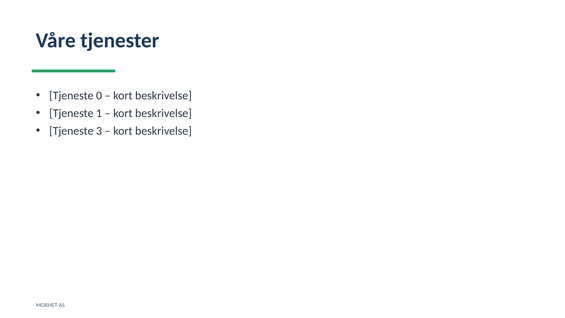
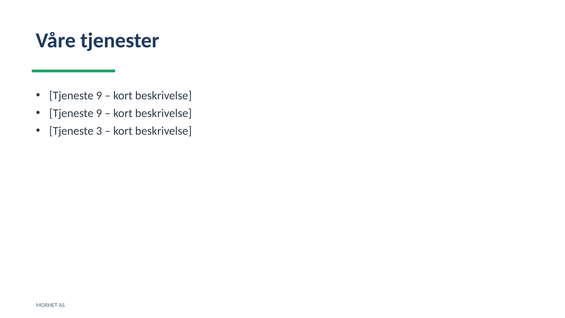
0 at (99, 96): 0 -> 9
1 at (99, 113): 1 -> 9
